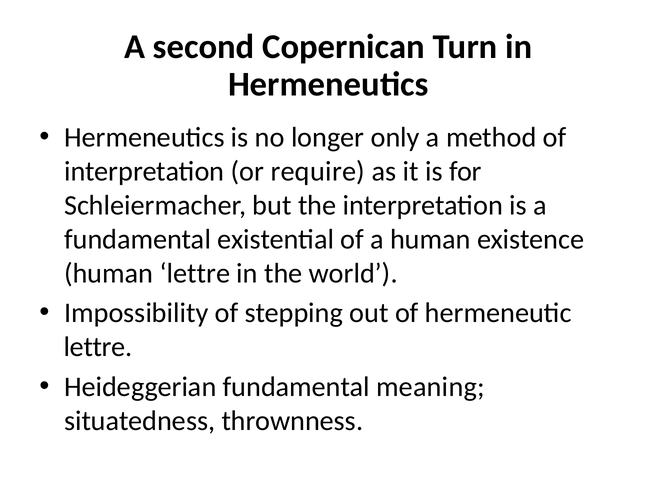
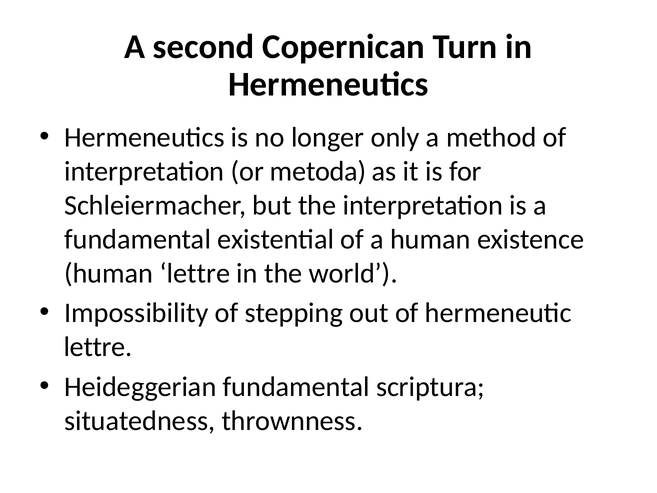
require: require -> metoda
meaning: meaning -> scriptura
